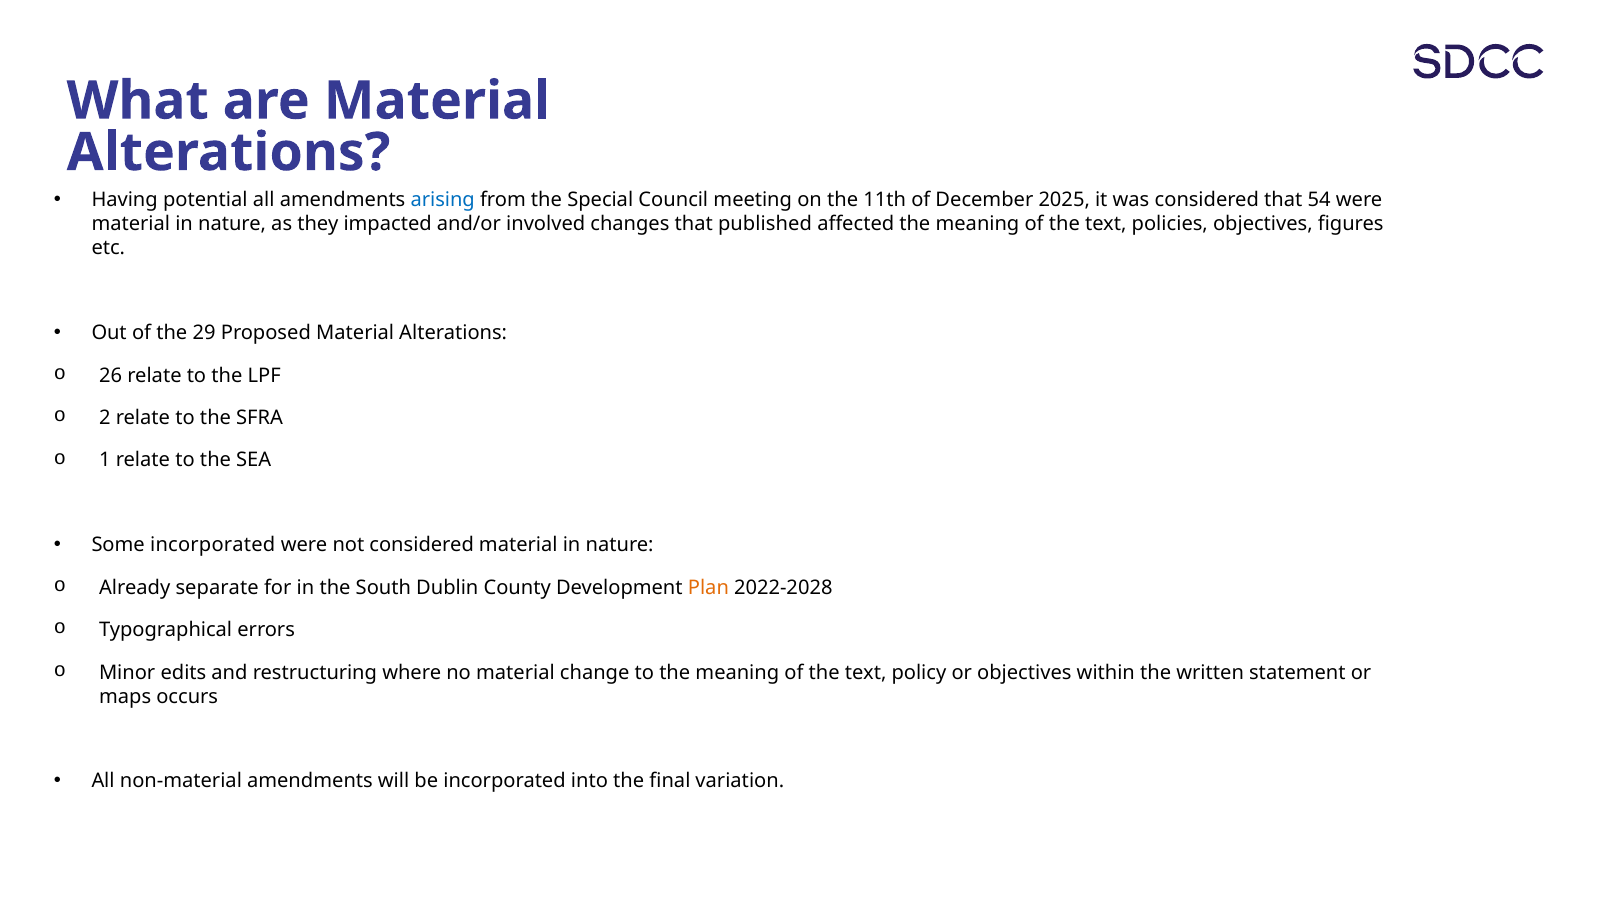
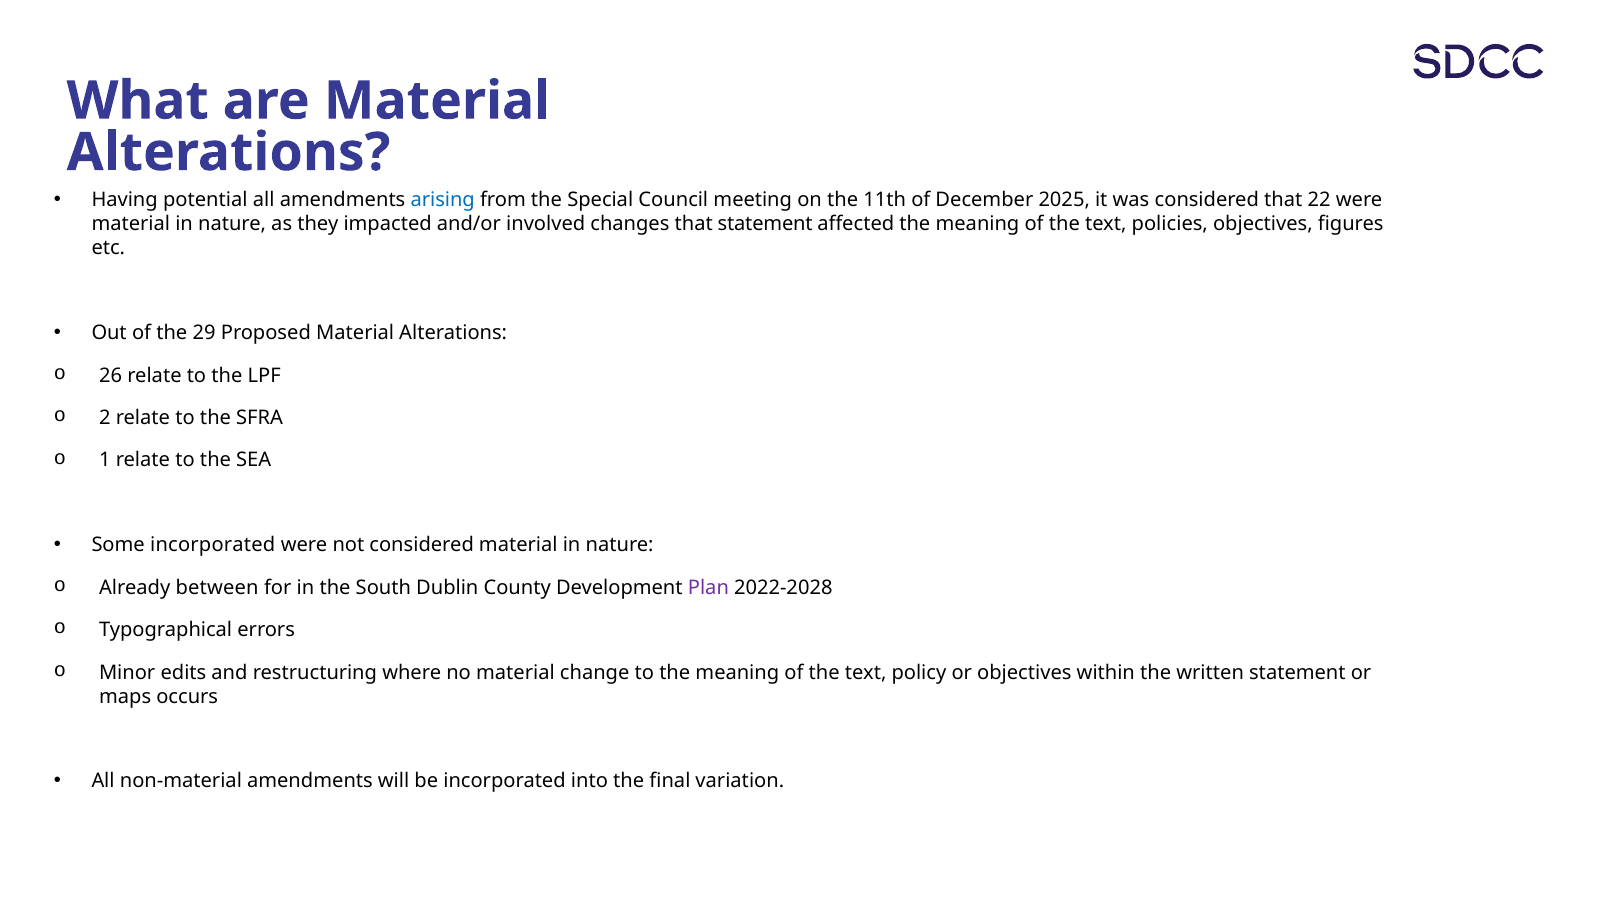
54: 54 -> 22
that published: published -> statement
separate: separate -> between
Plan colour: orange -> purple
